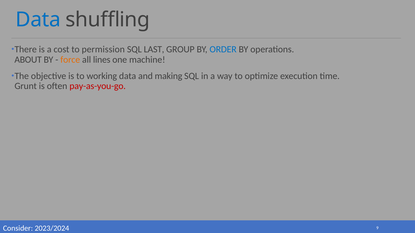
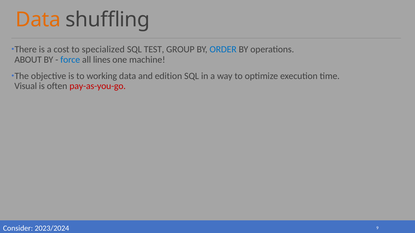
Data at (38, 20) colour: blue -> orange
permission: permission -> specialized
LAST: LAST -> TEST
force colour: orange -> blue
making: making -> edition
Grunt: Grunt -> Visual
